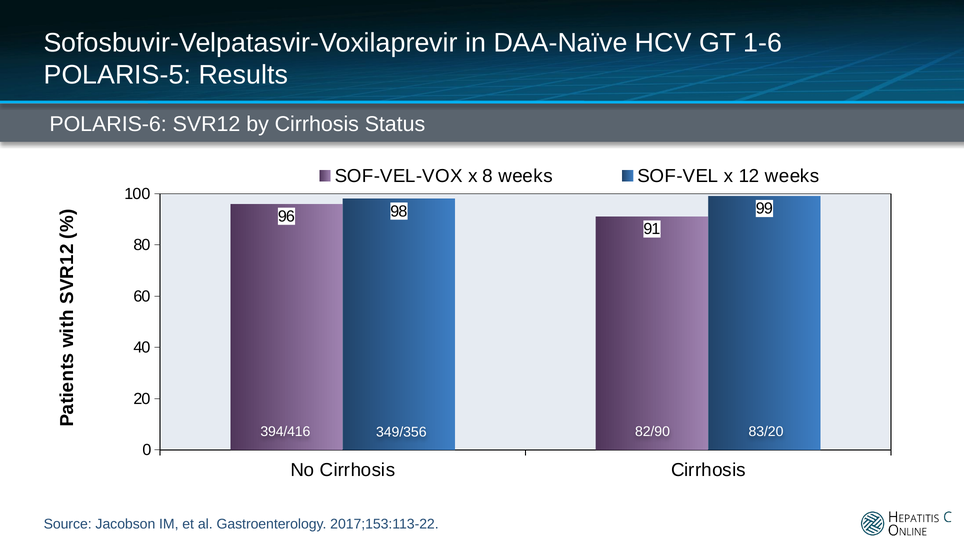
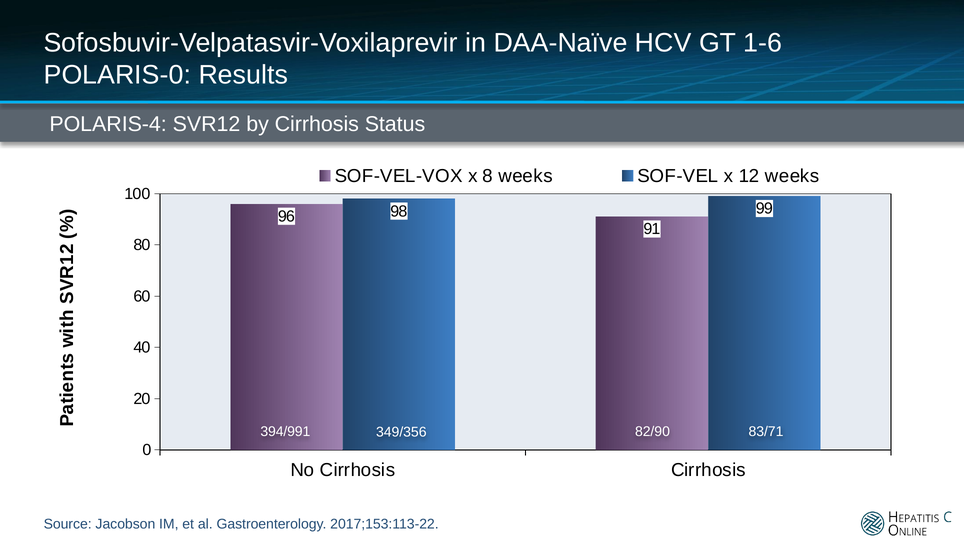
POLARIS-5: POLARIS-5 -> POLARIS-0
POLARIS-6: POLARIS-6 -> POLARIS-4
83/20: 83/20 -> 83/71
394/416: 394/416 -> 394/991
